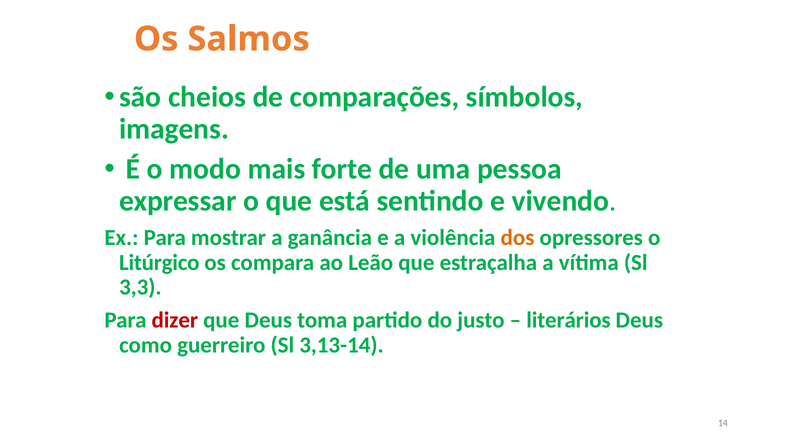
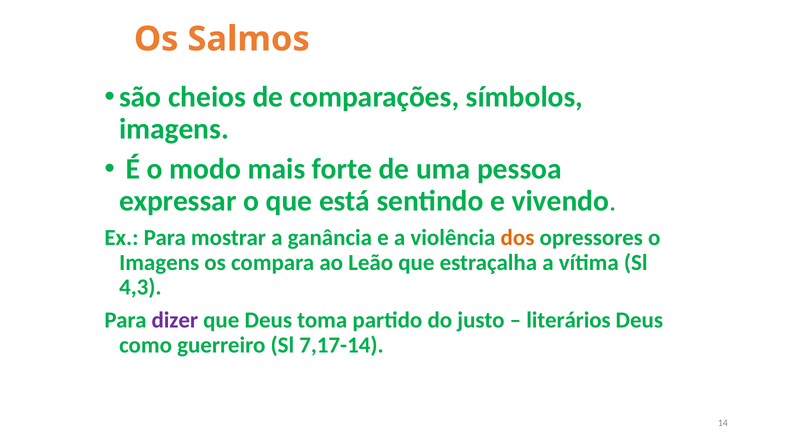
Litúrgico at (159, 263): Litúrgico -> Imagens
3,3: 3,3 -> 4,3
dizer colour: red -> purple
3,13-14: 3,13-14 -> 7,17-14
